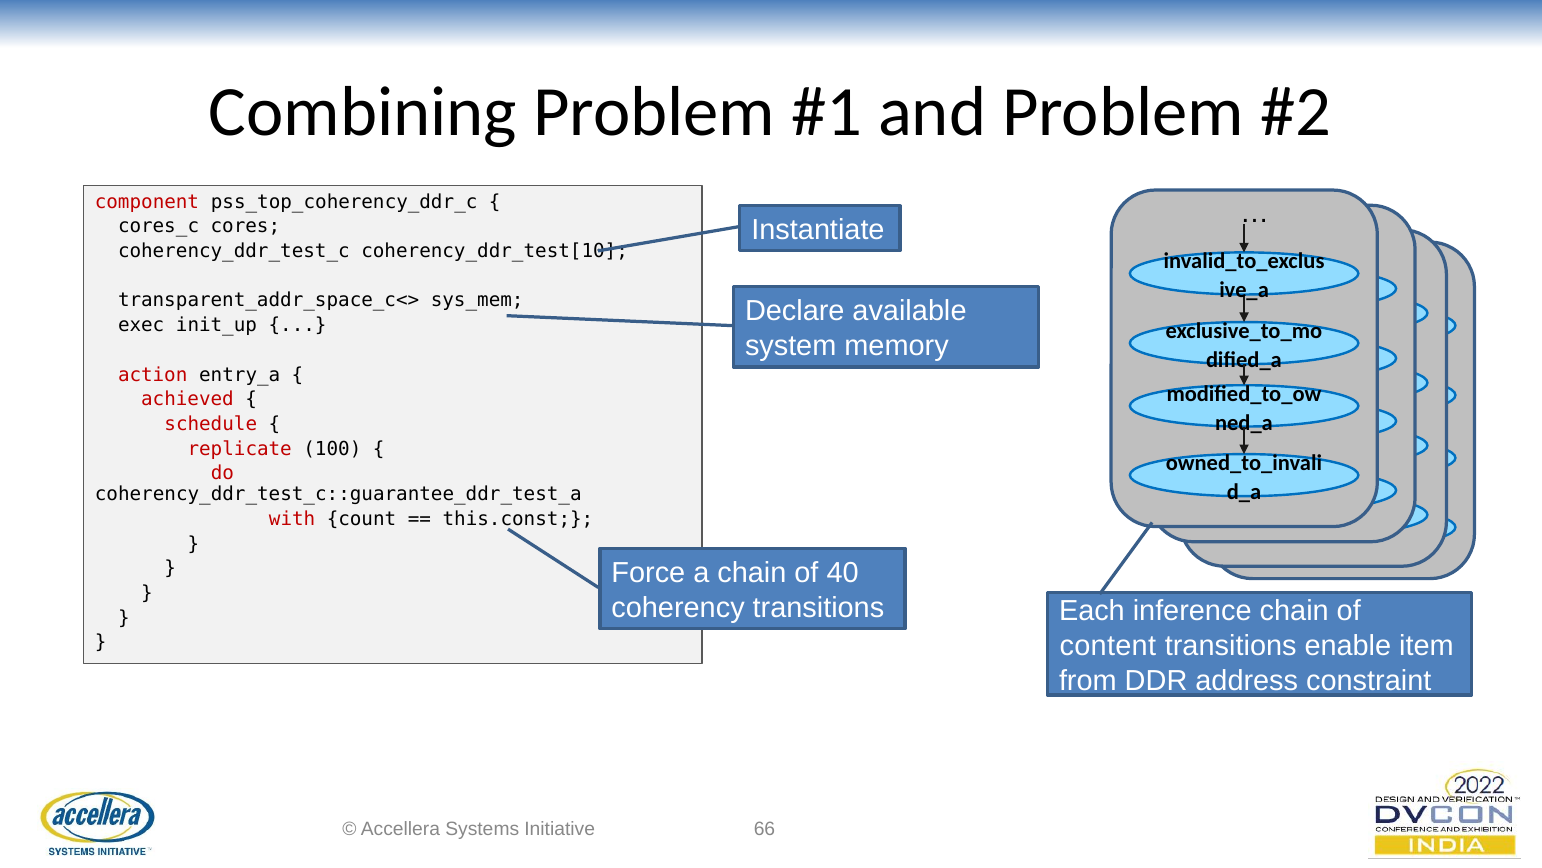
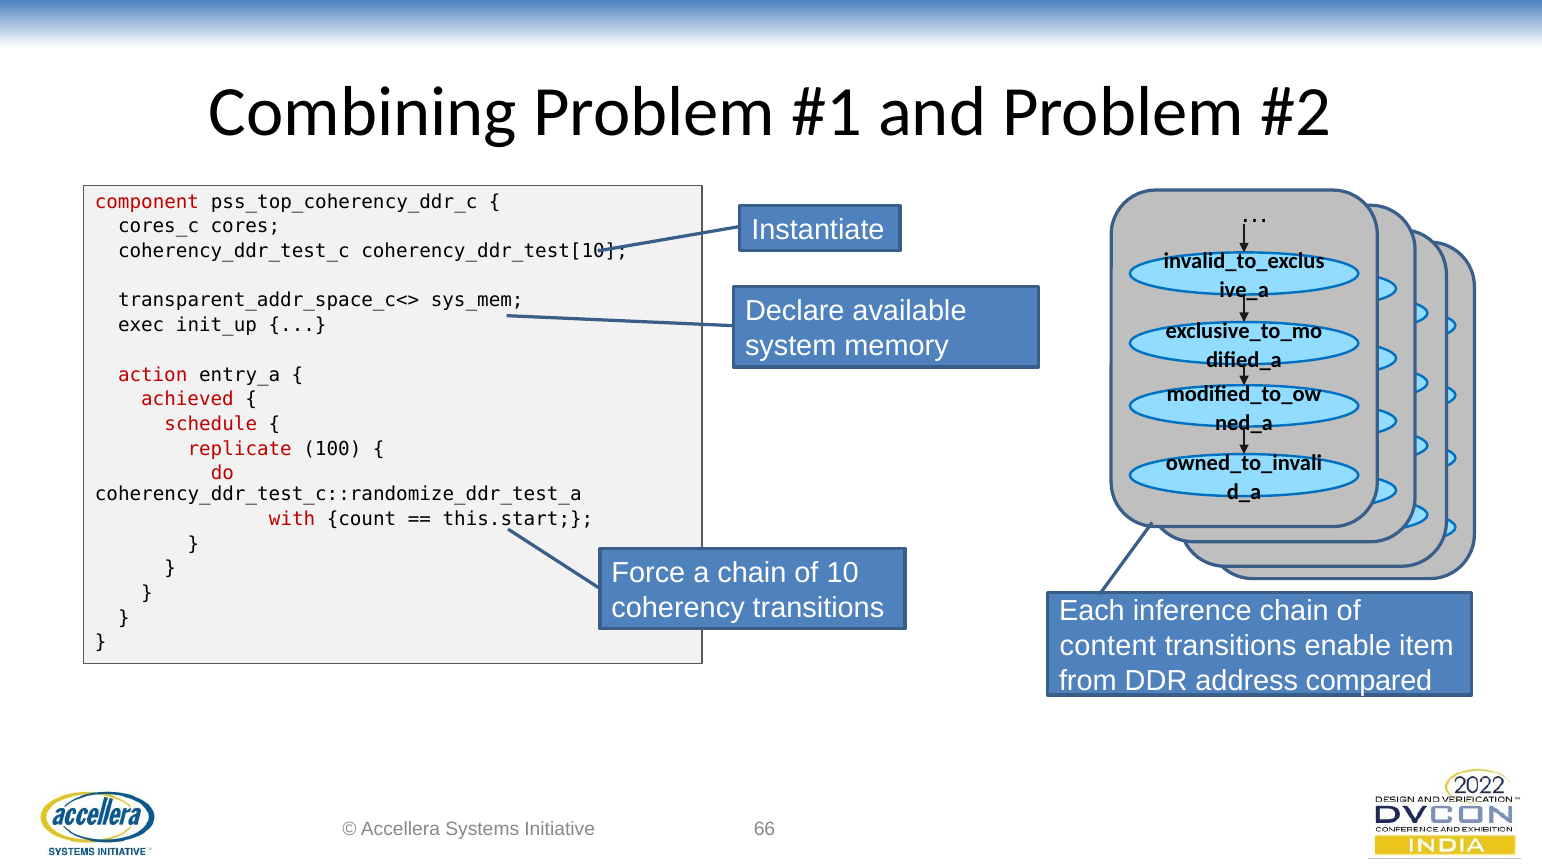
coherency_ddr_test_c::guarantee_ddr_test_a: coherency_ddr_test_c::guarantee_ddr_test_a -> coherency_ddr_test_c::randomize_ddr_test_a
this.const: this.const -> this.start
40: 40 -> 10
constraint: constraint -> compared
